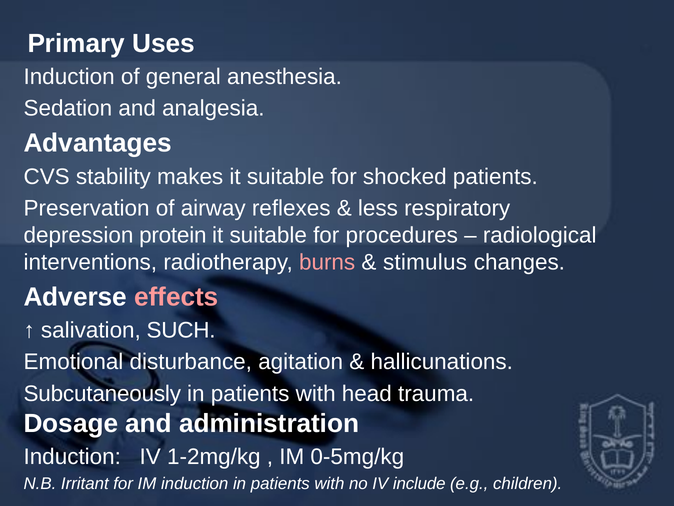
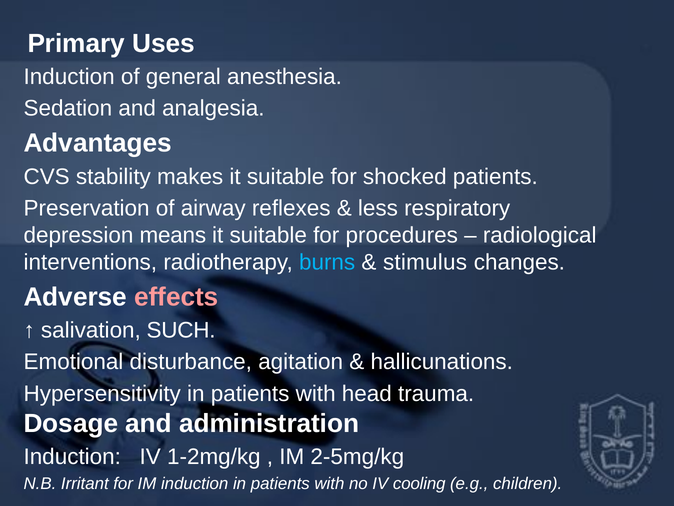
protein: protein -> means
burns colour: pink -> light blue
Subcutaneously: Subcutaneously -> Hypersensitivity
0-5mg/kg: 0-5mg/kg -> 2-5mg/kg
include: include -> cooling
